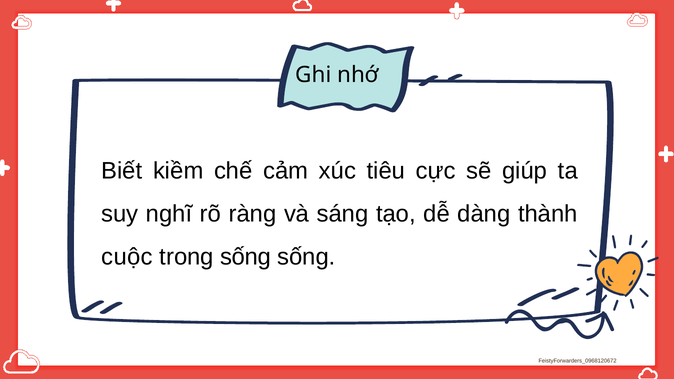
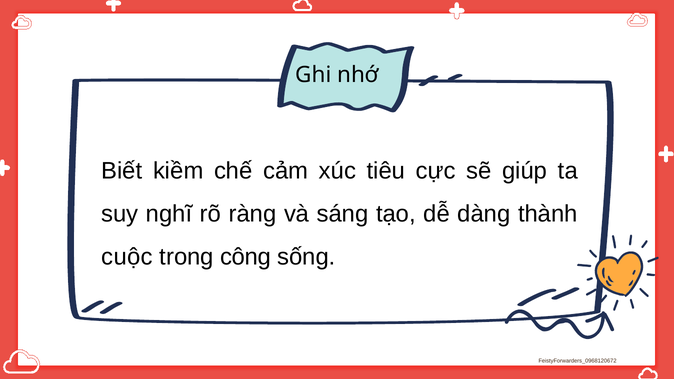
trong sống: sống -> công
